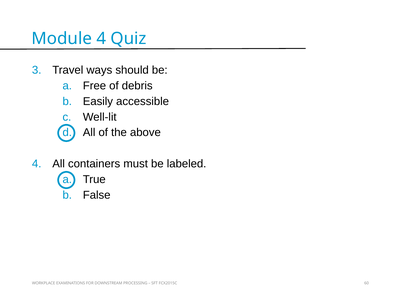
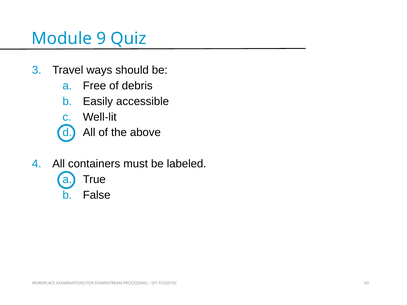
Module 4: 4 -> 9
